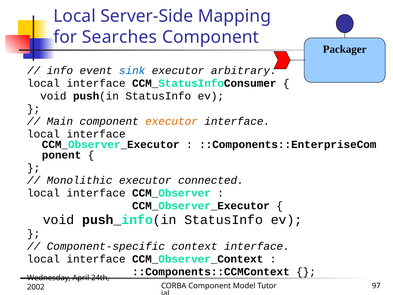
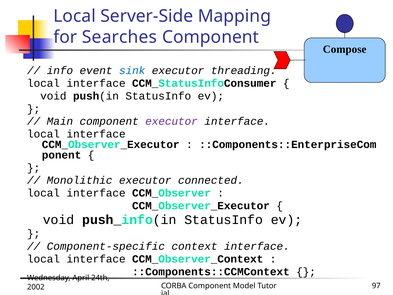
Packager: Packager -> Compose
arbitrary: arbitrary -> threading
executor at (172, 121) colour: orange -> purple
